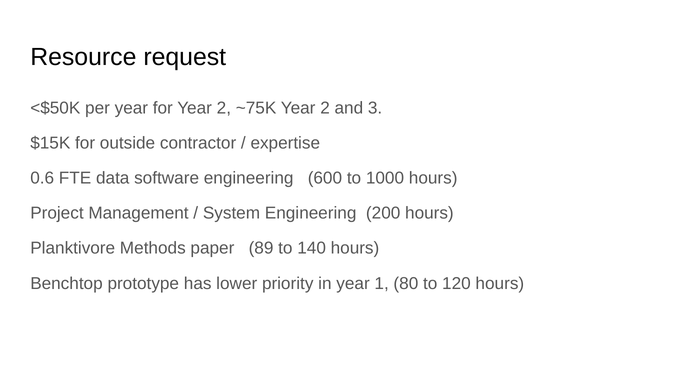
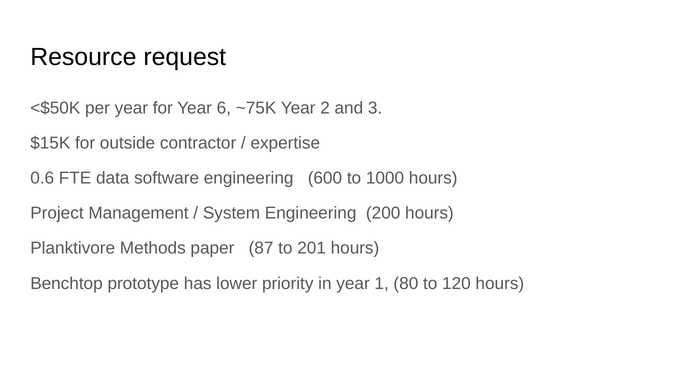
for Year 2: 2 -> 6
89: 89 -> 87
140: 140 -> 201
